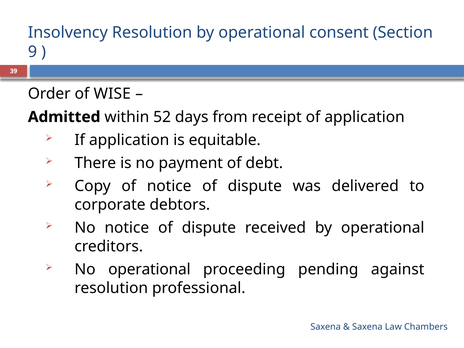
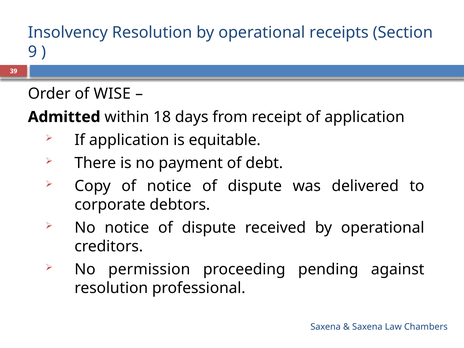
consent: consent -> receipts
52: 52 -> 18
No operational: operational -> permission
